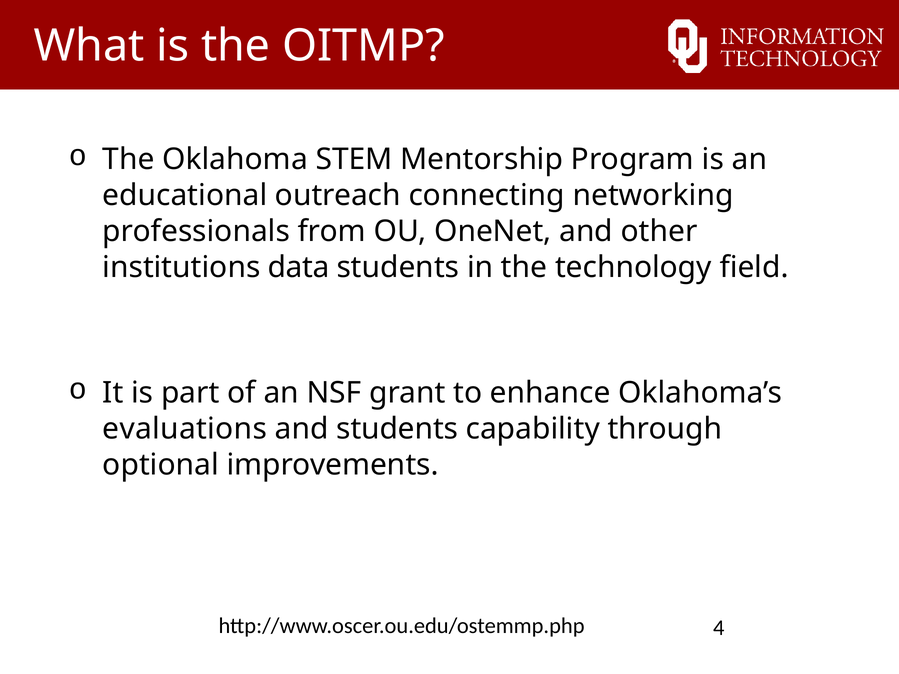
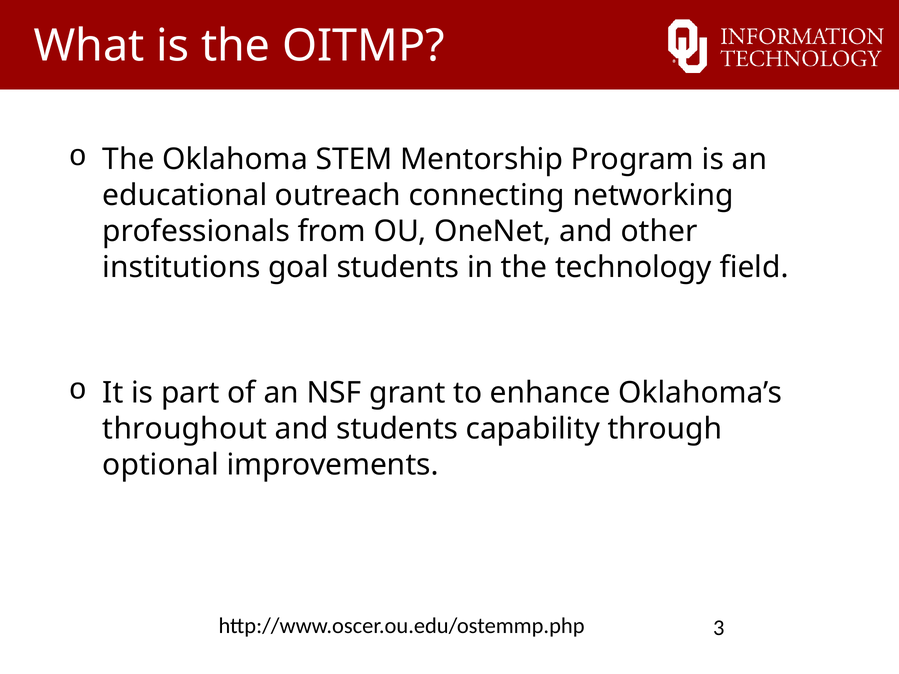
data: data -> goal
evaluations: evaluations -> throughout
4: 4 -> 3
